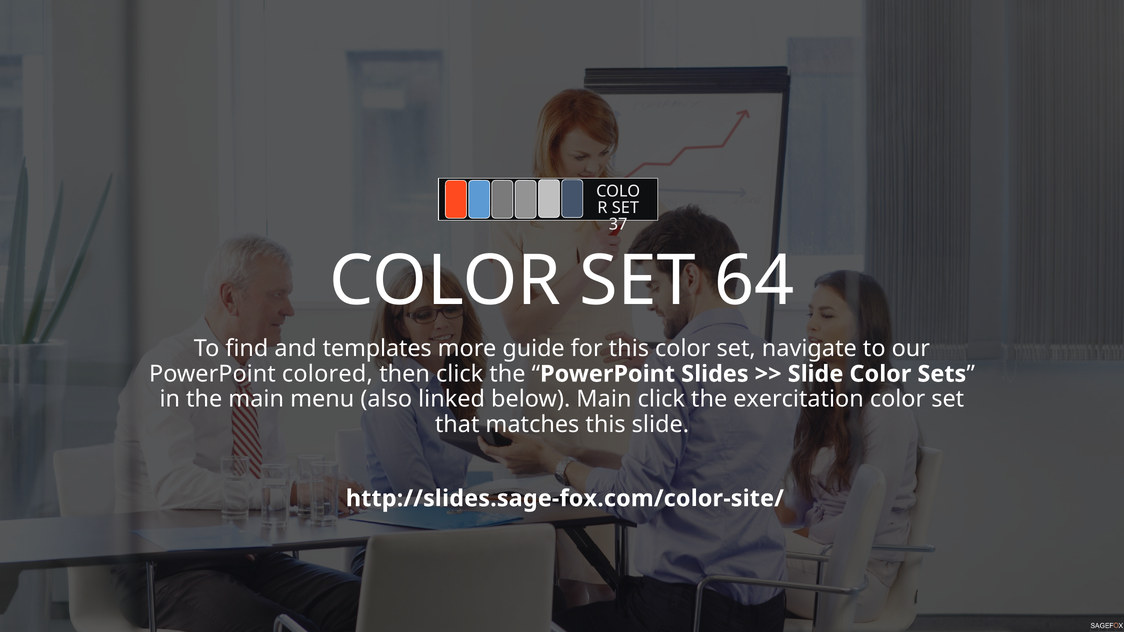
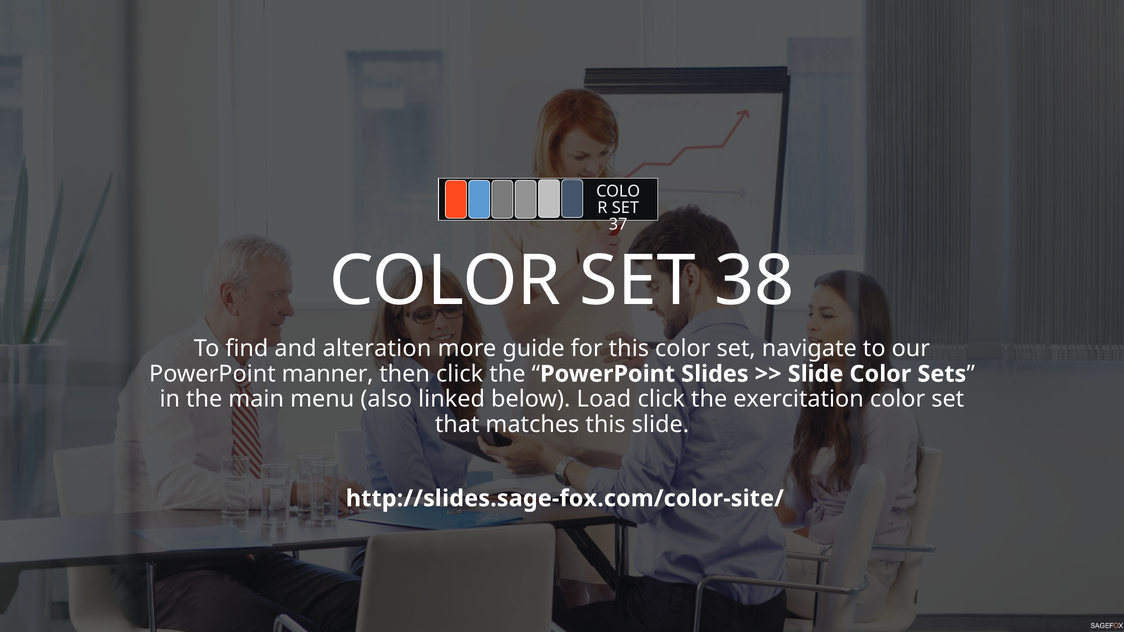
64: 64 -> 38
templates: templates -> alteration
colored: colored -> manner
below Main: Main -> Load
